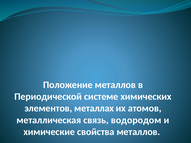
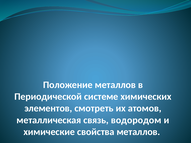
металлах: металлах -> смотреть
